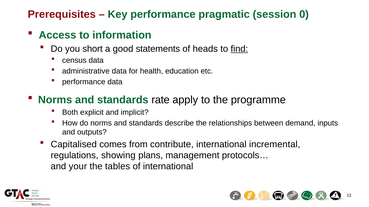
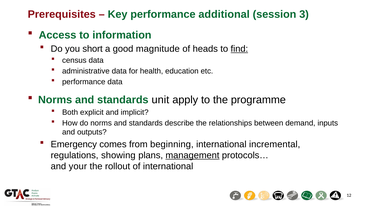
pragmatic: pragmatic -> additional
0: 0 -> 3
statements: statements -> magnitude
rate: rate -> unit
Capitalised: Capitalised -> Emergency
contribute: contribute -> beginning
management underline: none -> present
tables: tables -> rollout
